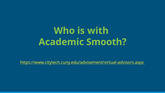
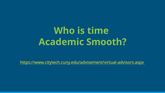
with: with -> time
